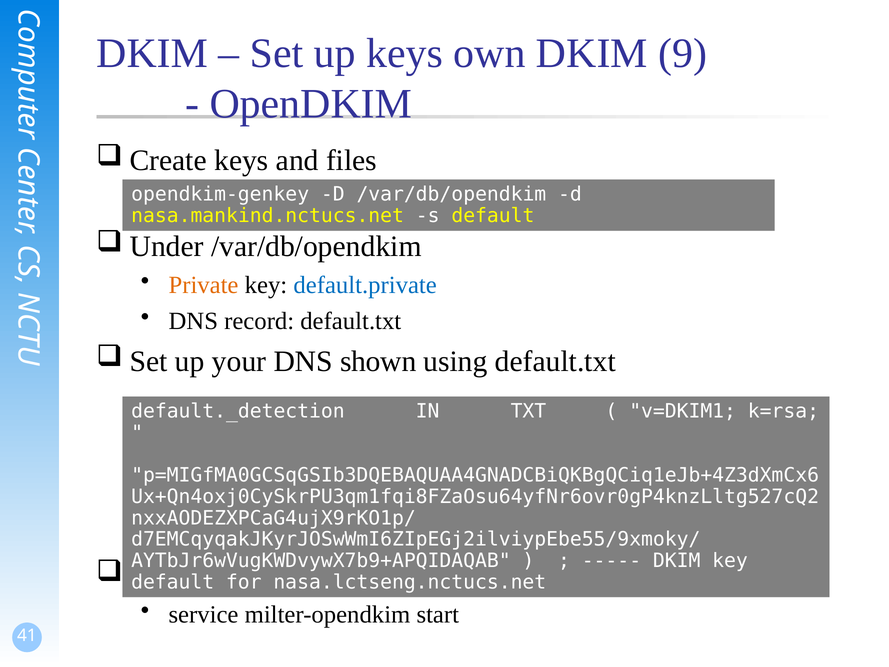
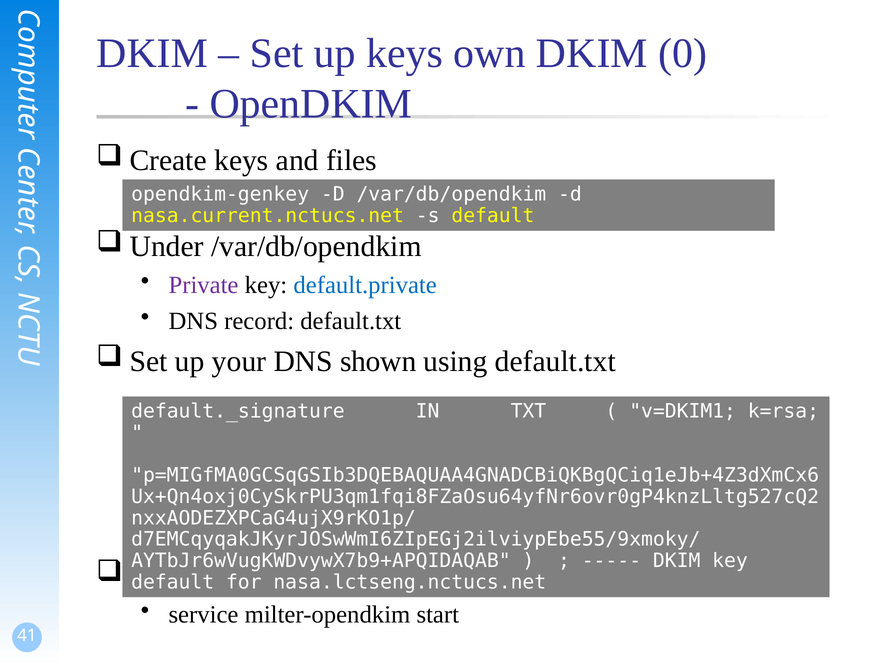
9: 9 -> 0
nasa.mankind.nctucs.net: nasa.mankind.nctucs.net -> nasa.current.nctucs.net
Private colour: orange -> purple
default._detection: default._detection -> default._signature
